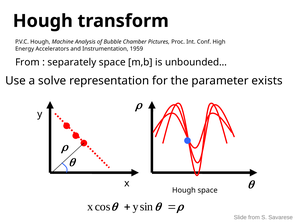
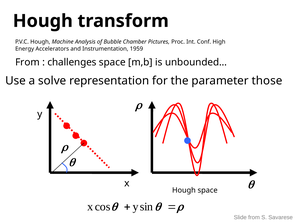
separately: separately -> challenges
exists: exists -> those
